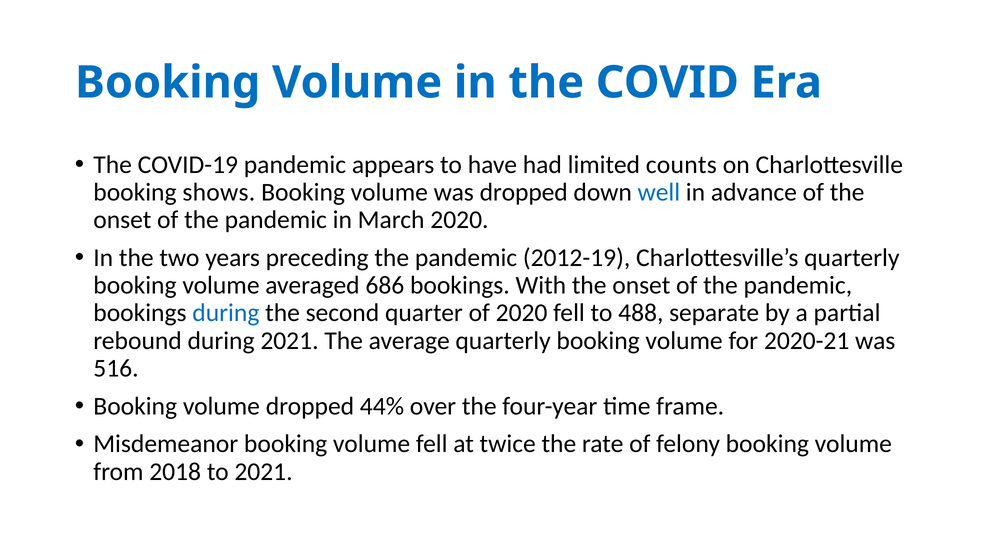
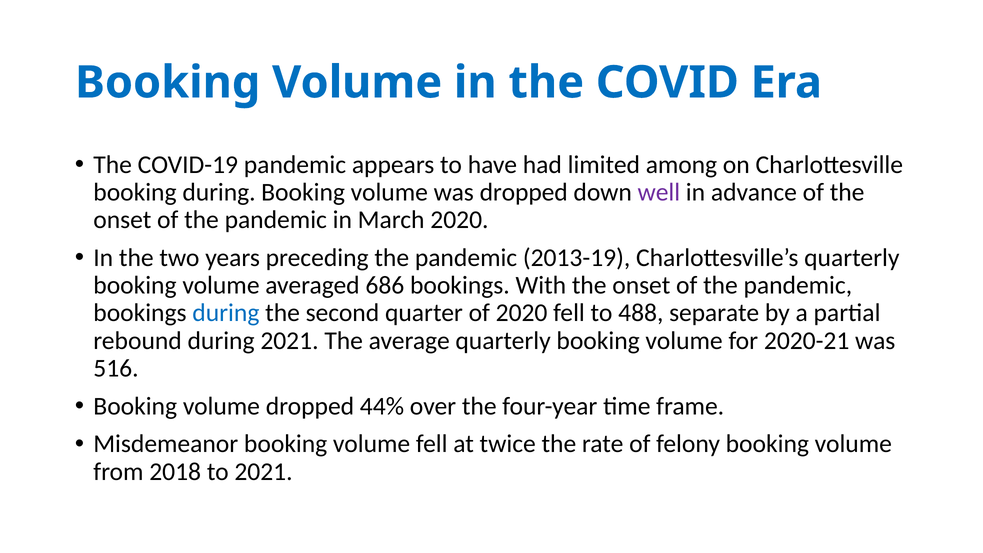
counts: counts -> among
booking shows: shows -> during
well colour: blue -> purple
2012-19: 2012-19 -> 2013-19
